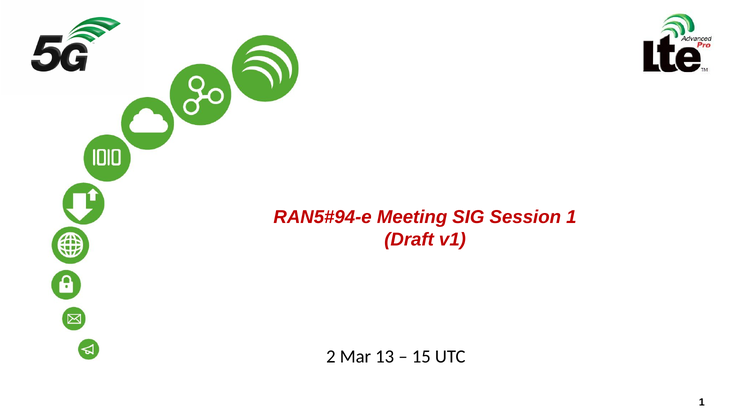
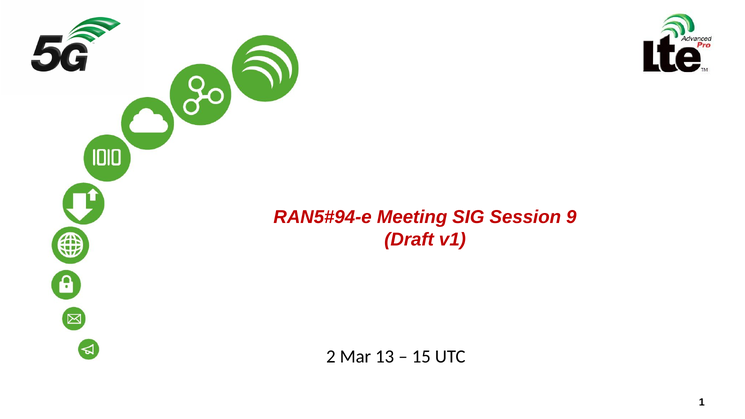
Session 1: 1 -> 9
